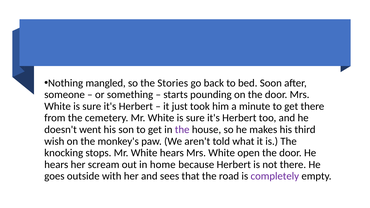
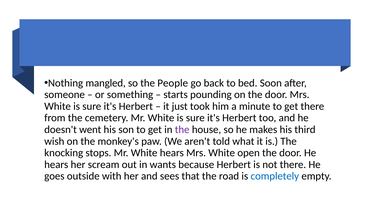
Stories: Stories -> People
home: home -> wants
completely colour: purple -> blue
